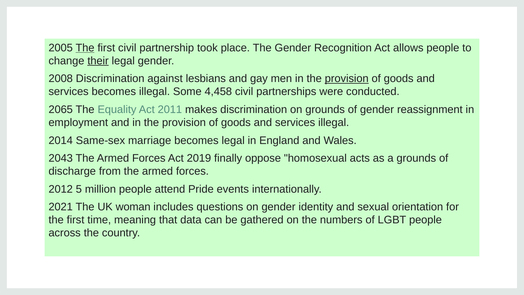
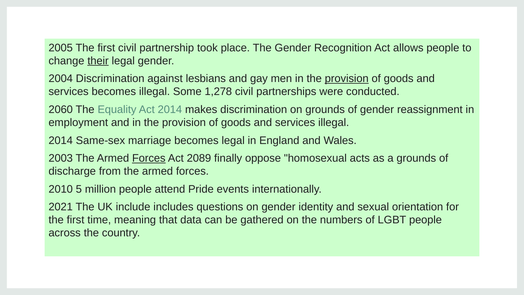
The at (85, 48) underline: present -> none
2008: 2008 -> 2004
4,458: 4,458 -> 1,278
2065: 2065 -> 2060
Act 2011: 2011 -> 2014
2043: 2043 -> 2003
Forces at (149, 158) underline: none -> present
2019: 2019 -> 2089
2012: 2012 -> 2010
woman: woman -> include
